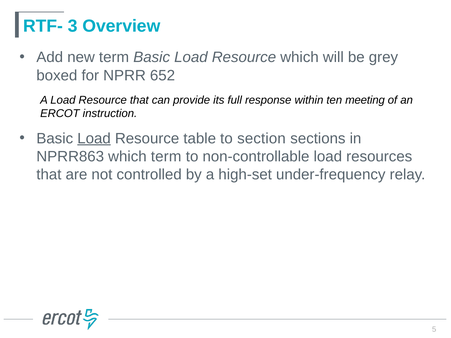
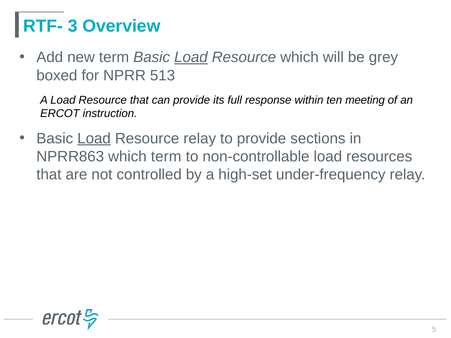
Load at (191, 57) underline: none -> present
652: 652 -> 513
Resource table: table -> relay
to section: section -> provide
